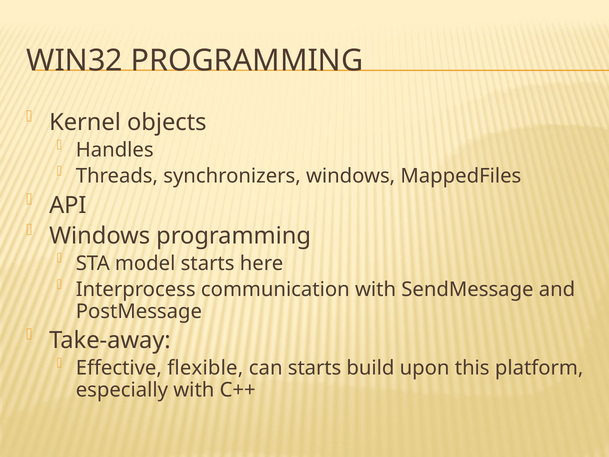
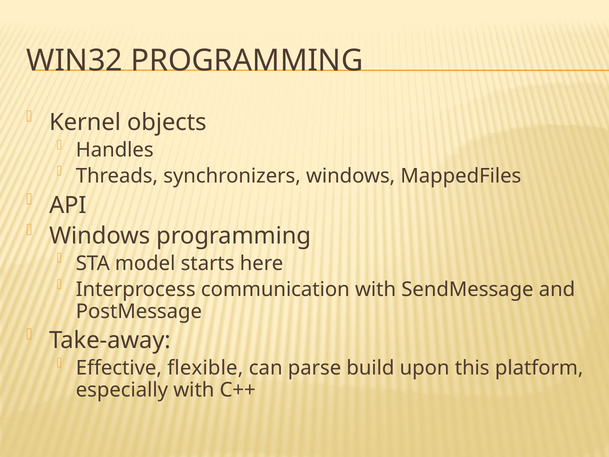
can starts: starts -> parse
